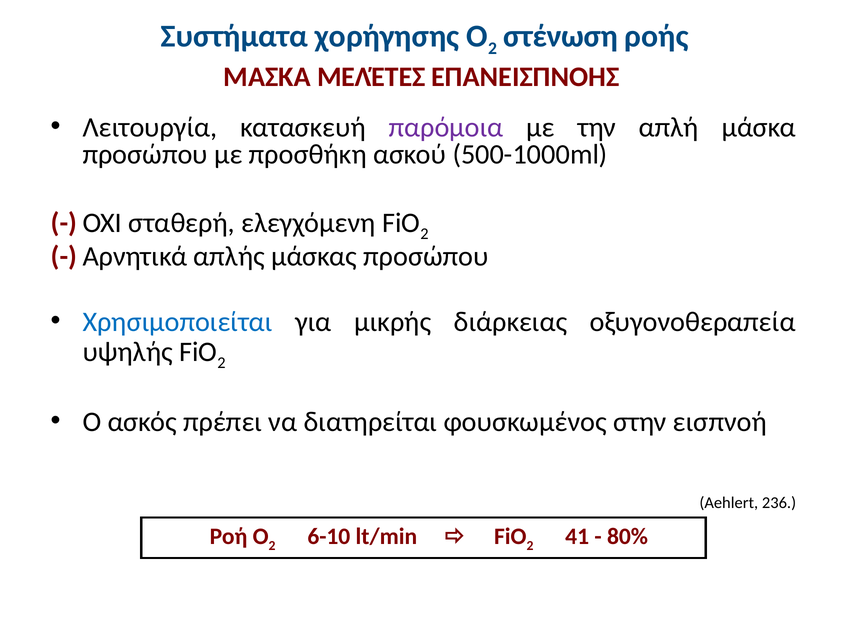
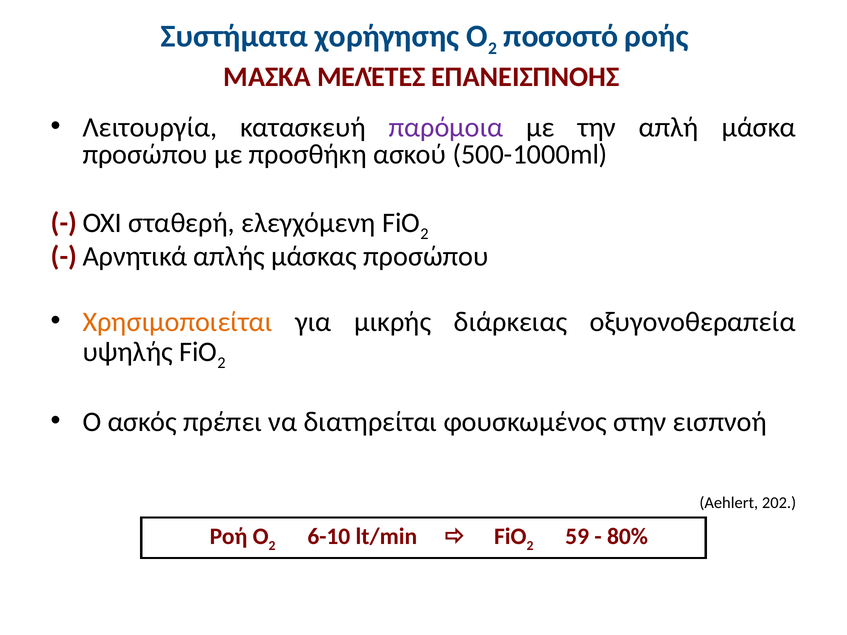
στένωση: στένωση -> ποσοστό
Χρησιμοποιείται colour: blue -> orange
236: 236 -> 202
41: 41 -> 59
